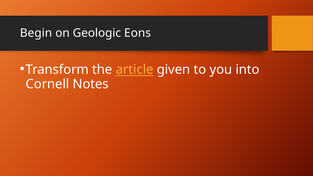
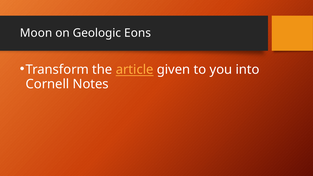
Begin: Begin -> Moon
